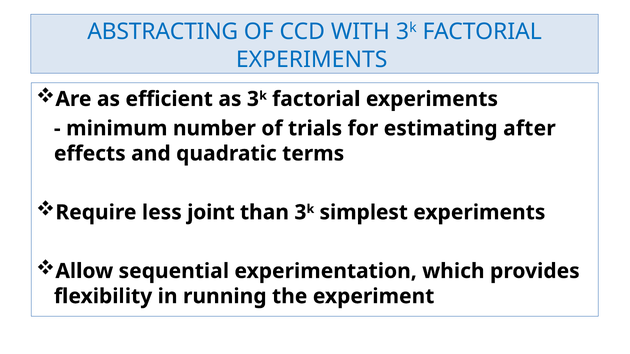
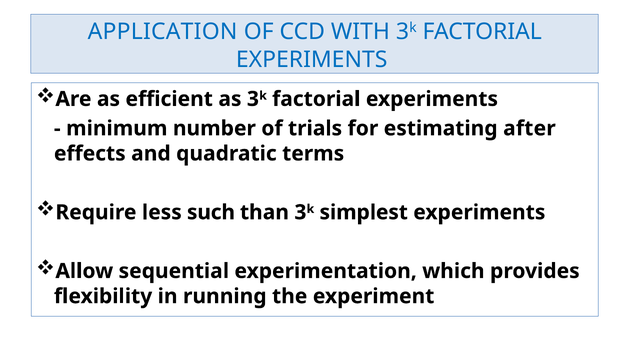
ABSTRACTING: ABSTRACTING -> APPLICATION
joint: joint -> such
